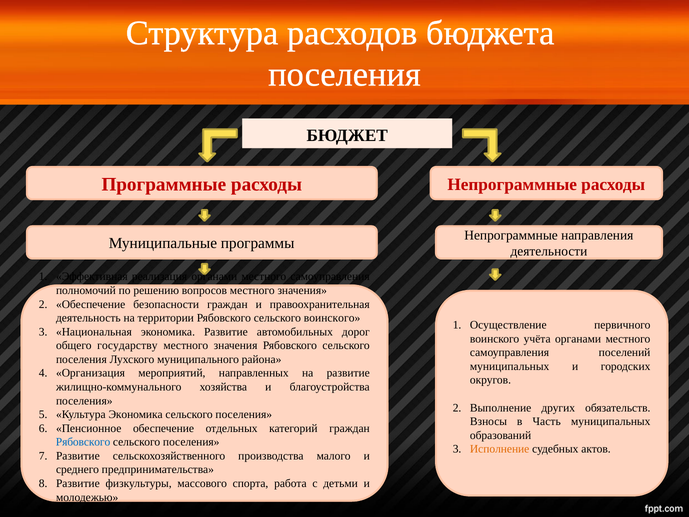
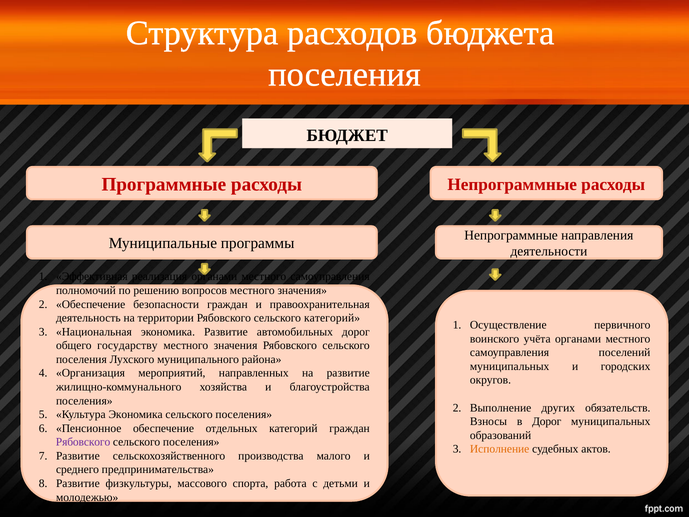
сельского воинского: воинского -> категорий
в Часть: Часть -> Дорог
Рябовского at (83, 442) colour: blue -> purple
